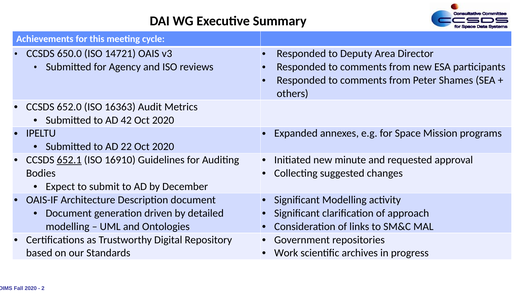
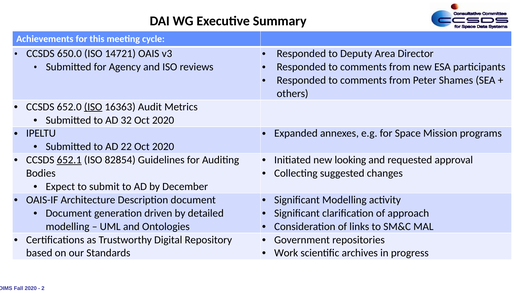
ISO at (93, 107) underline: none -> present
42: 42 -> 32
16910: 16910 -> 82854
minute: minute -> looking
